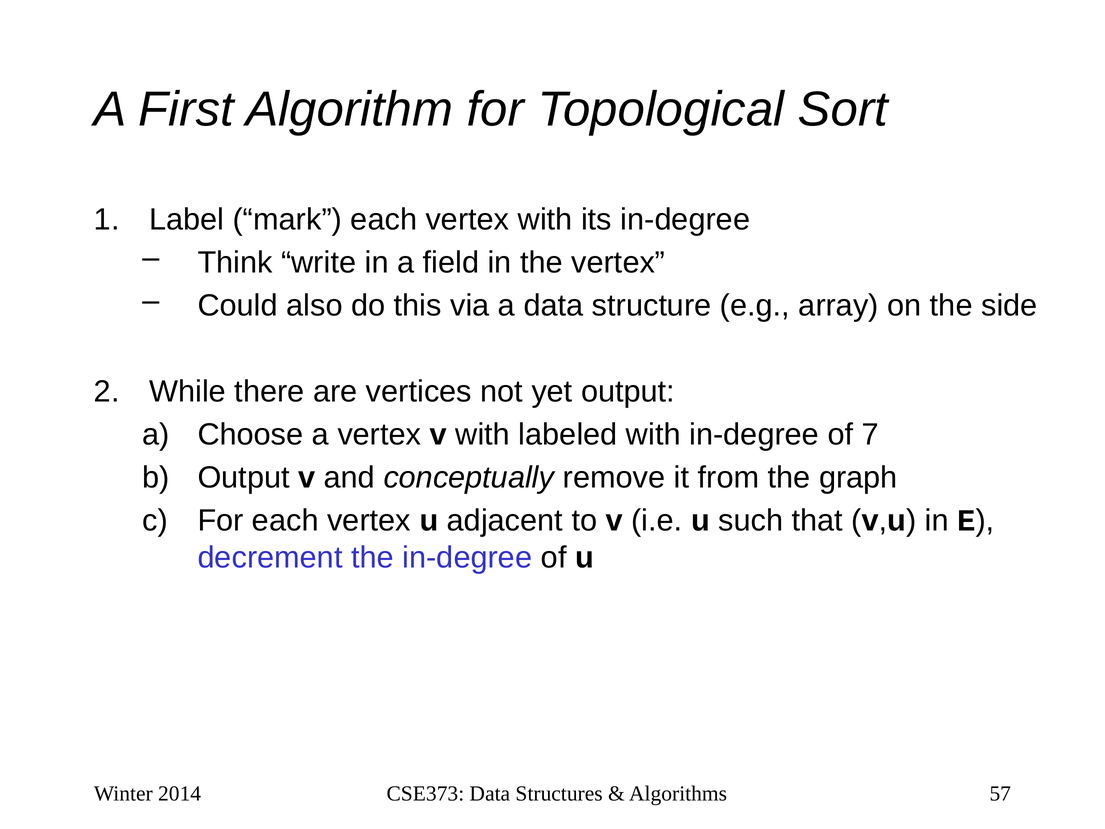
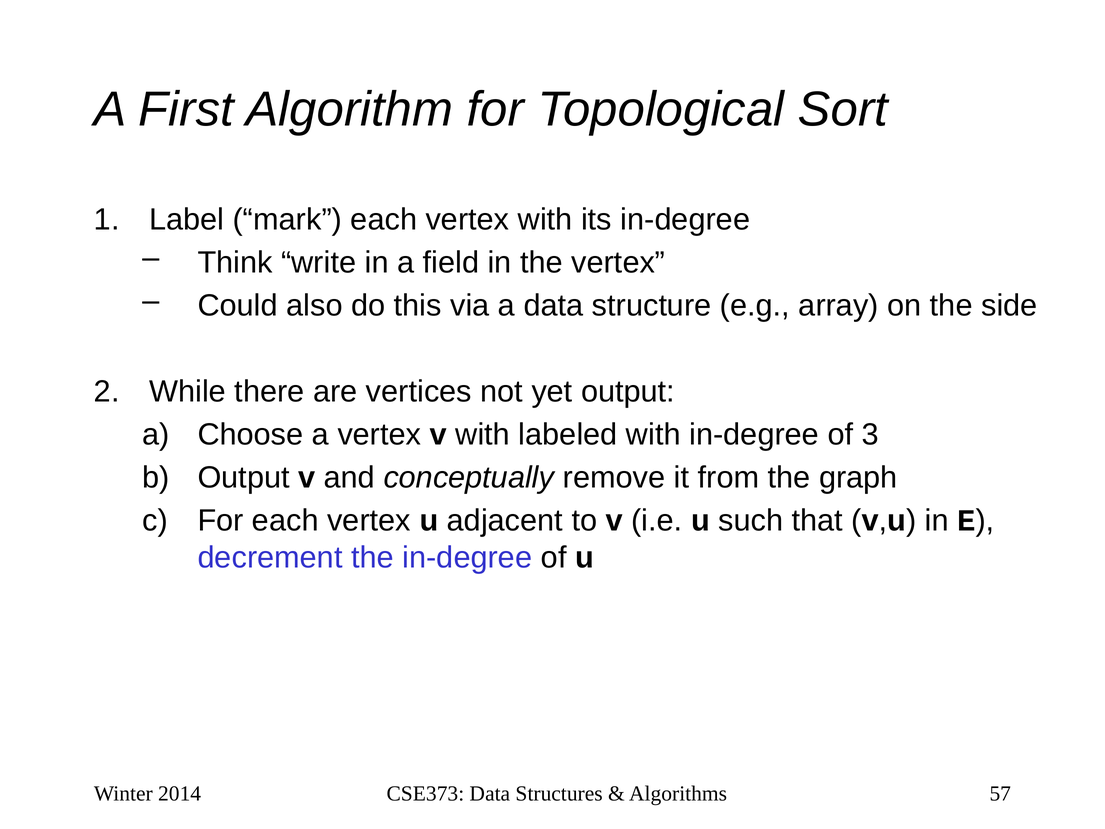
7: 7 -> 3
